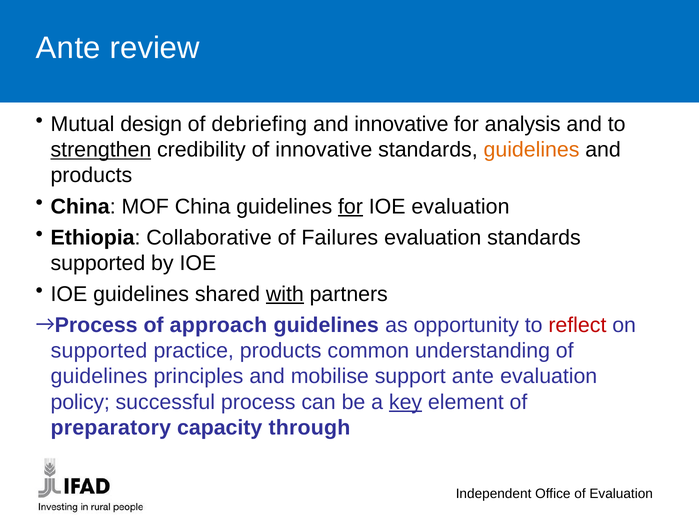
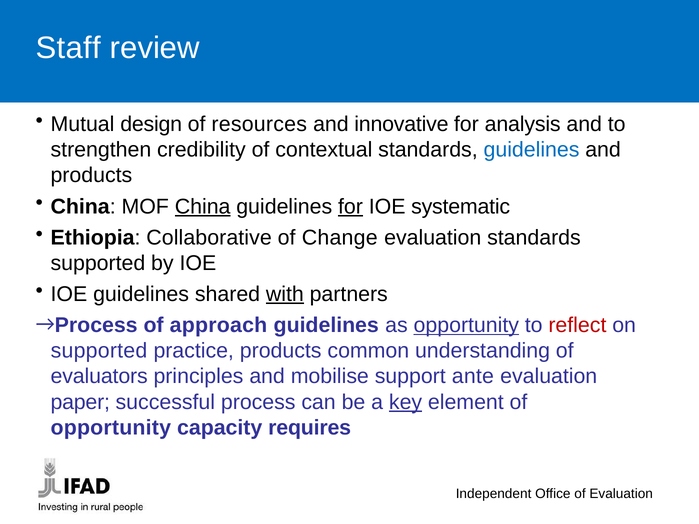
Ante at (68, 48): Ante -> Staff
debriefing: debriefing -> resources
strengthen underline: present -> none
of innovative: innovative -> contextual
guidelines at (532, 150) colour: orange -> blue
China at (203, 207) underline: none -> present
IOE evaluation: evaluation -> systematic
Failures: Failures -> Change
opportunity at (466, 325) underline: none -> present
guidelines at (99, 377): guidelines -> evaluators
policy: policy -> paper
preparatory at (111, 428): preparatory -> opportunity
through: through -> requires
